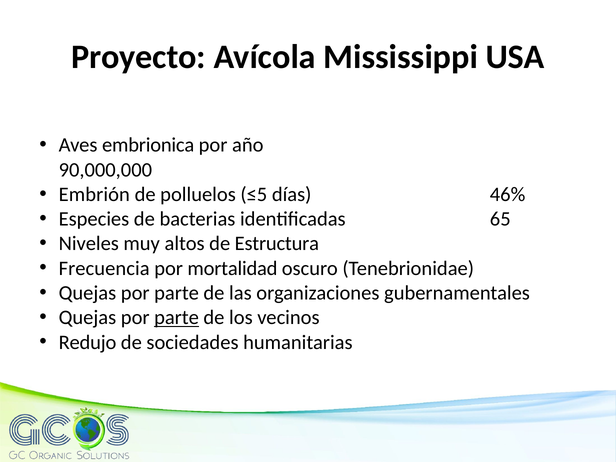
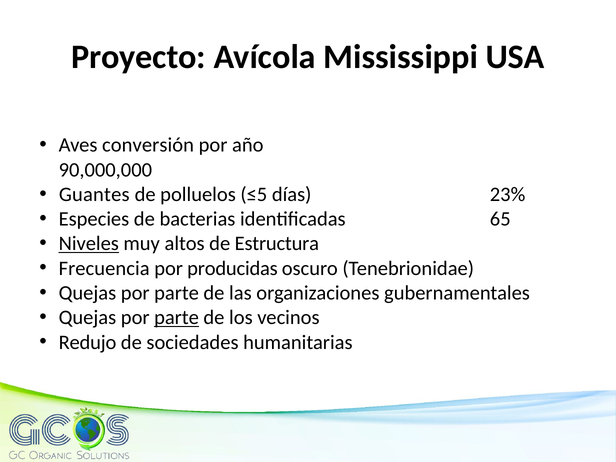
embrionica: embrionica -> conversión
Embrión: Embrión -> Guantes
46%: 46% -> 23%
Niveles underline: none -> present
mortalidad: mortalidad -> producidas
